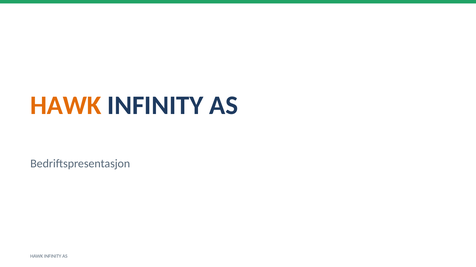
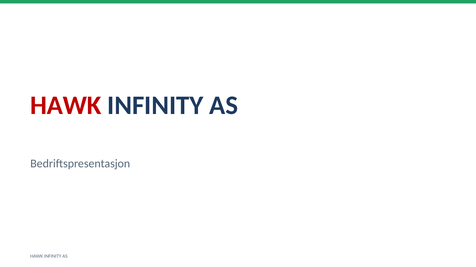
HAWK at (66, 106) colour: orange -> red
